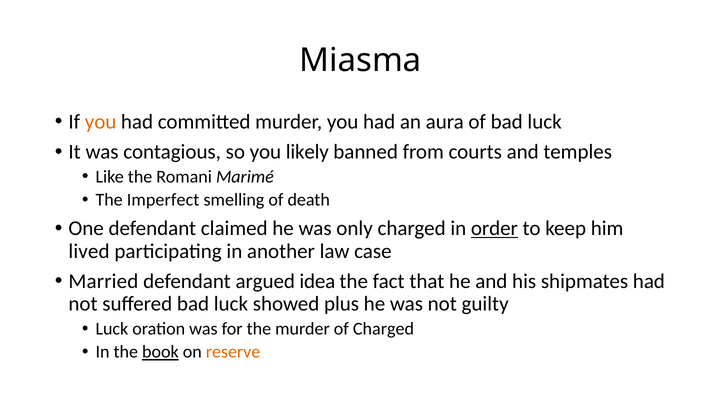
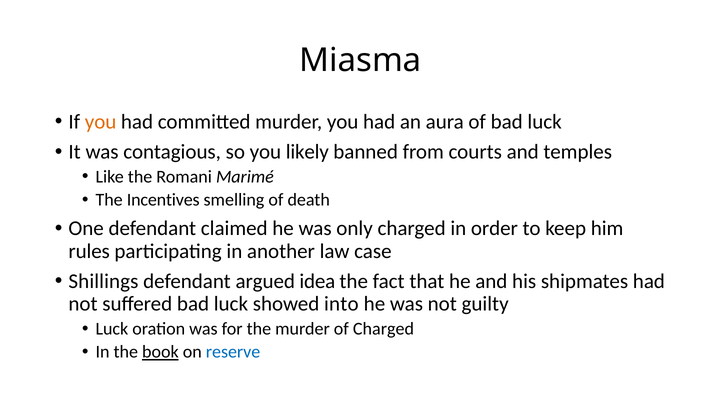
Imperfect: Imperfect -> Incentives
order underline: present -> none
lived: lived -> rules
Married: Married -> Shillings
plus: plus -> into
reserve colour: orange -> blue
